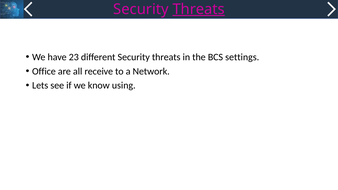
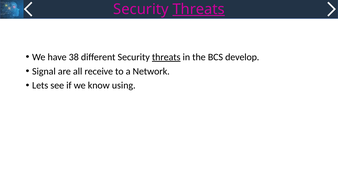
23: 23 -> 38
threats at (166, 57) underline: none -> present
settings: settings -> develop
Office: Office -> Signal
